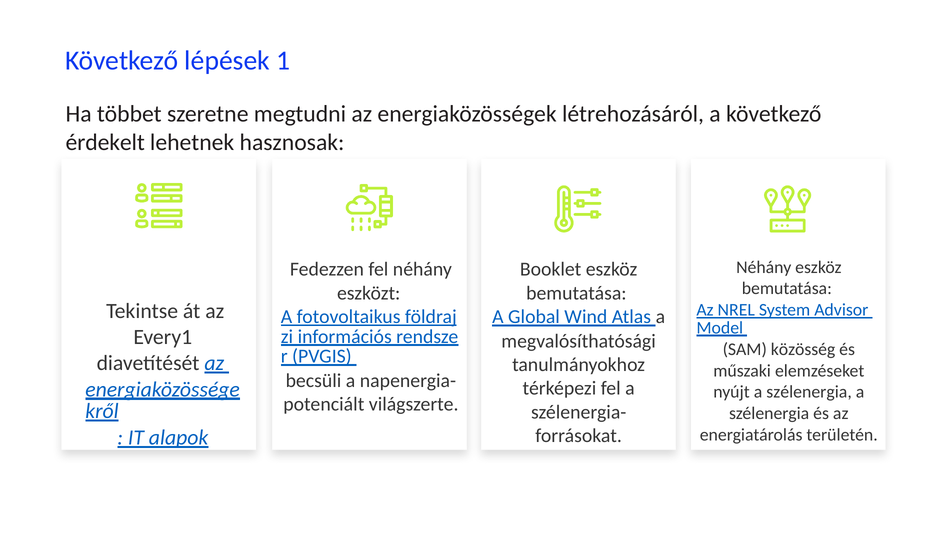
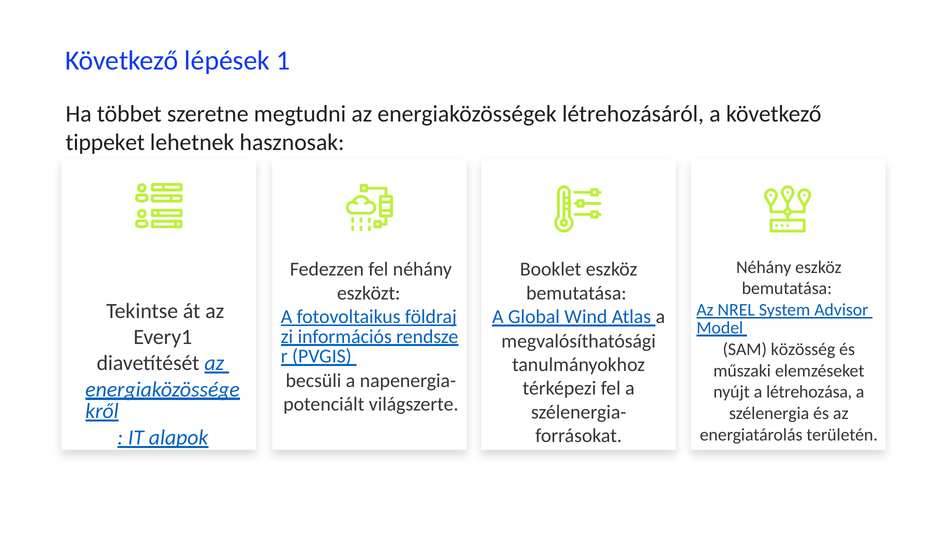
érdekelt: érdekelt -> tippeket
nyújt a szélenergia: szélenergia -> létrehozása
